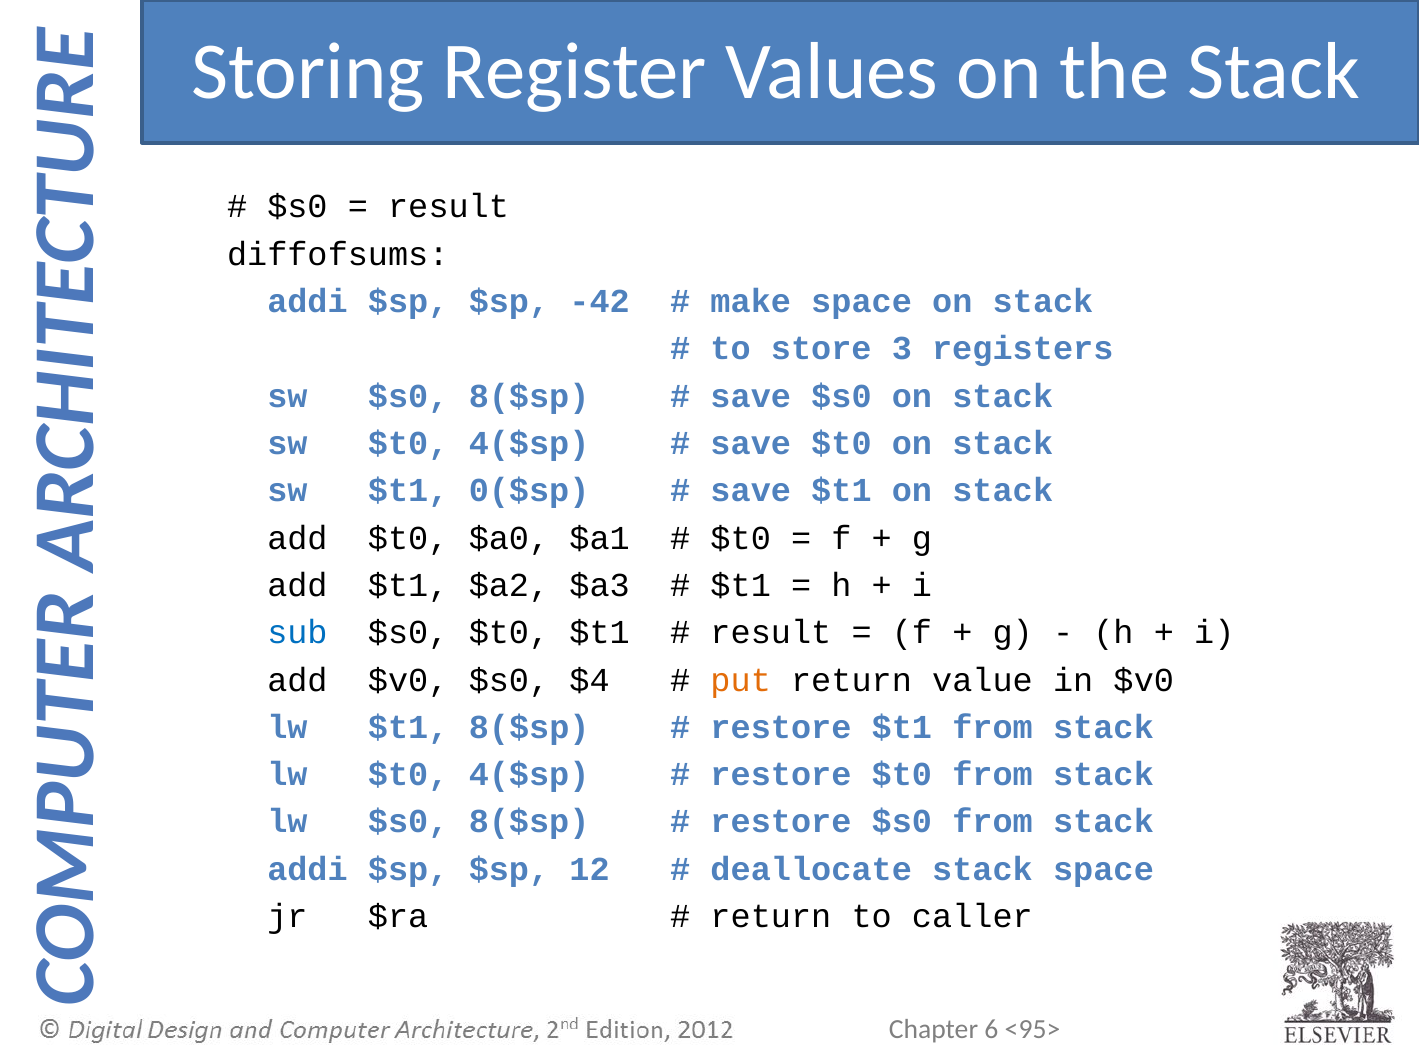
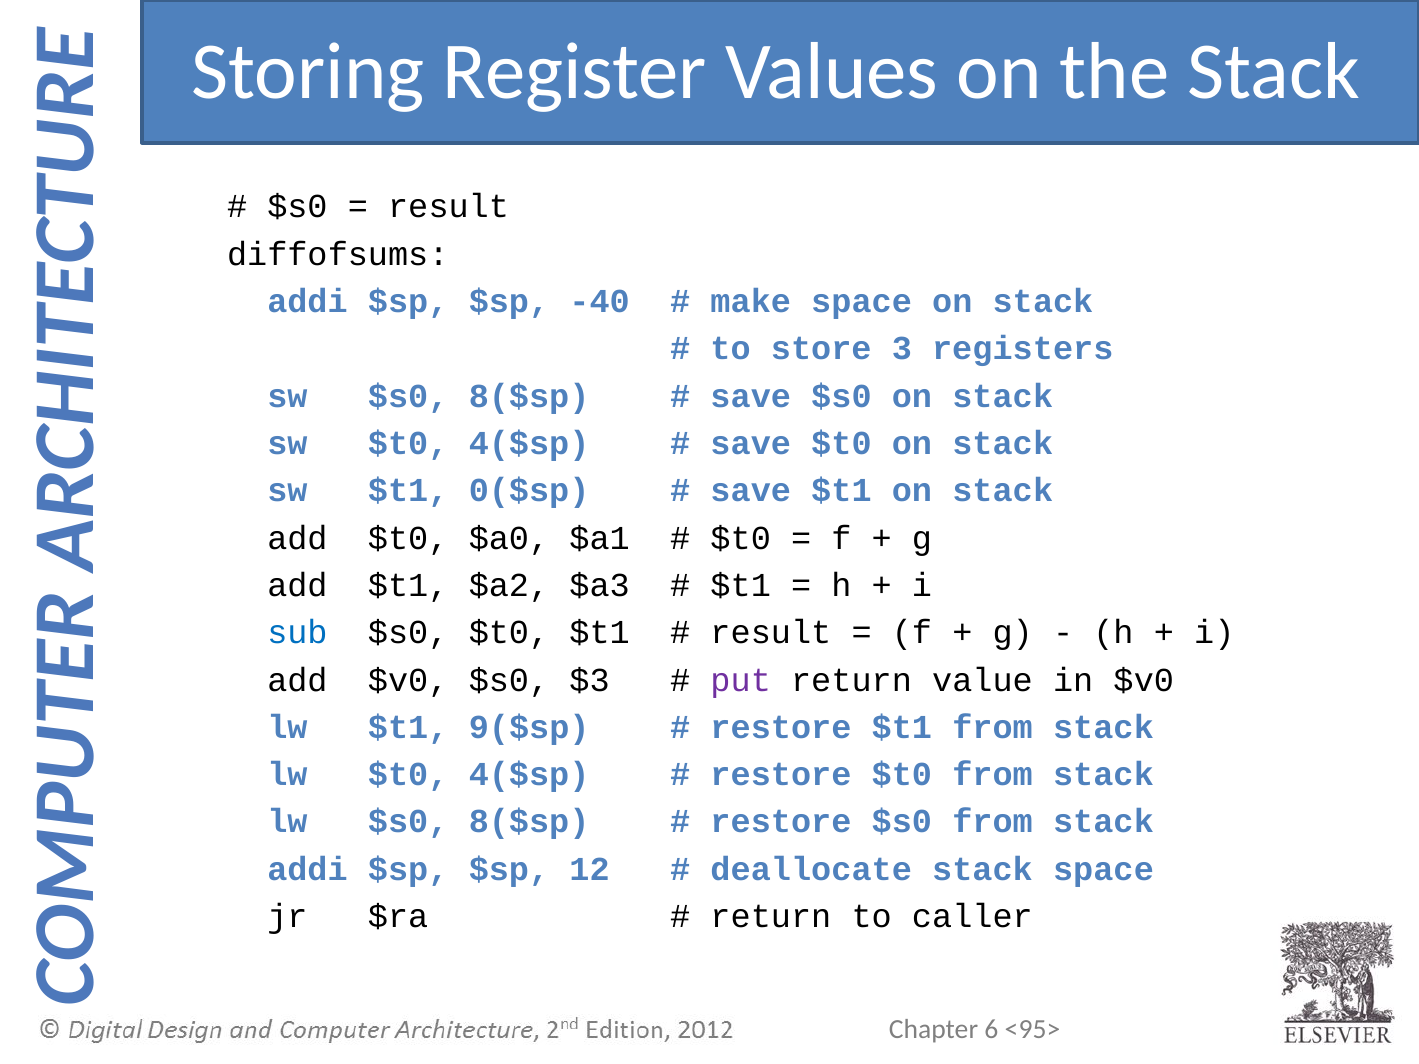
-42: -42 -> -40
$4: $4 -> $3
put colour: orange -> purple
$t1 8($sp: 8($sp -> 9($sp
